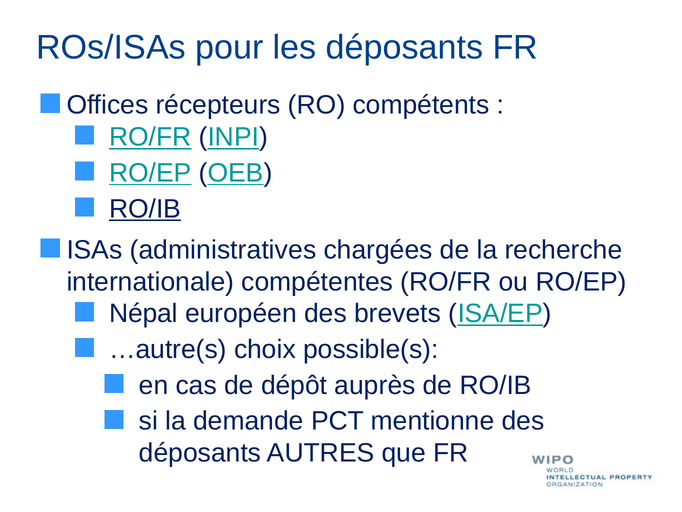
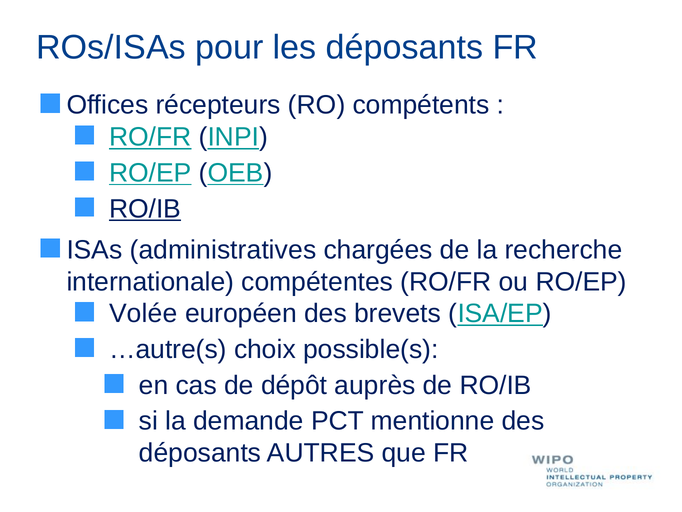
Népal: Népal -> Volée
